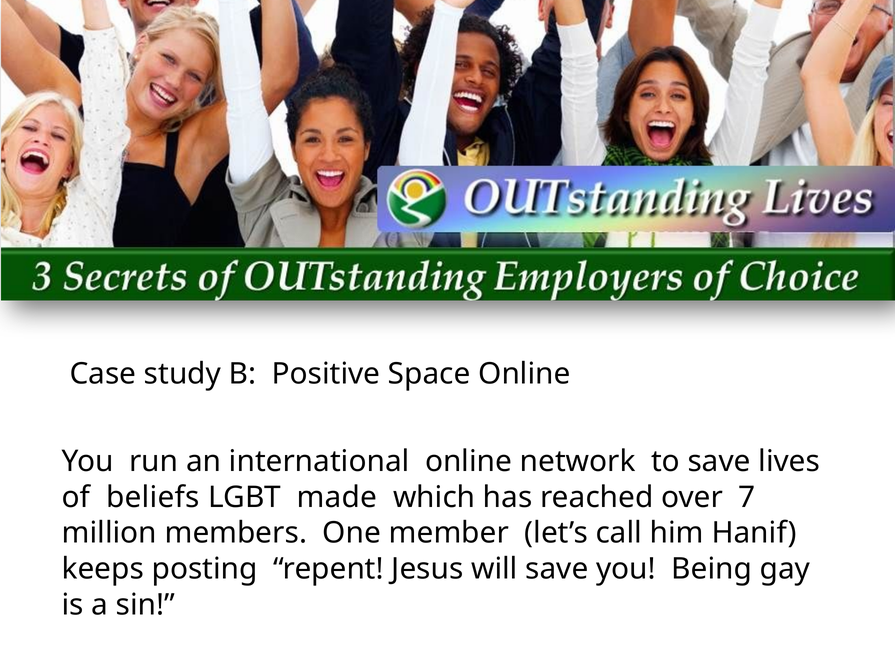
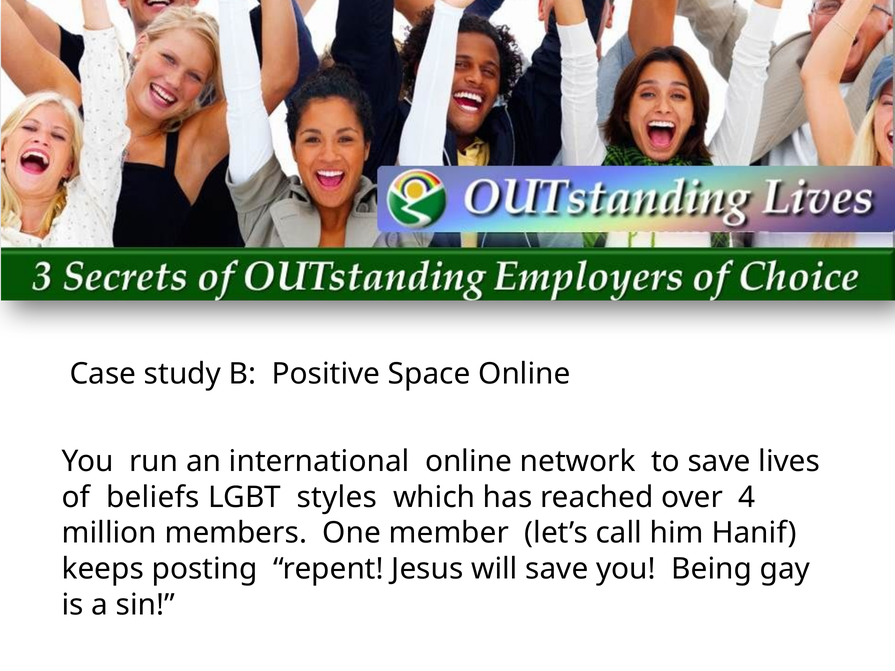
made: made -> styles
7: 7 -> 4
